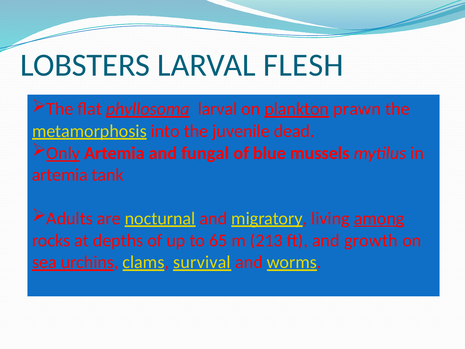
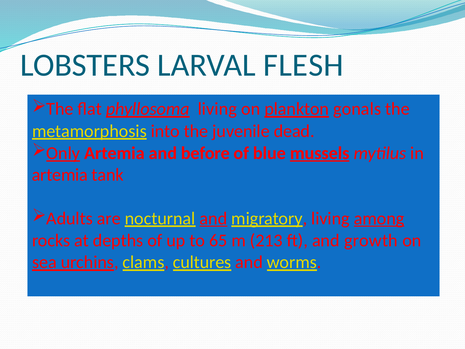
phyllosoma larval: larval -> living
prawn: prawn -> gonals
fungal: fungal -> before
mussels underline: none -> present
and at (213, 218) underline: none -> present
survival: survival -> cultures
